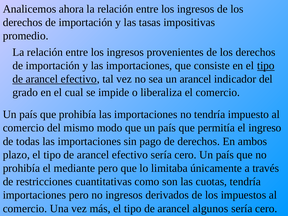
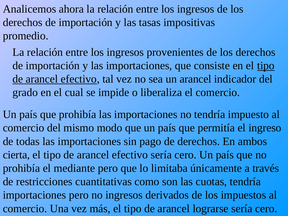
plazo: plazo -> cierta
algunos: algunos -> lograrse
